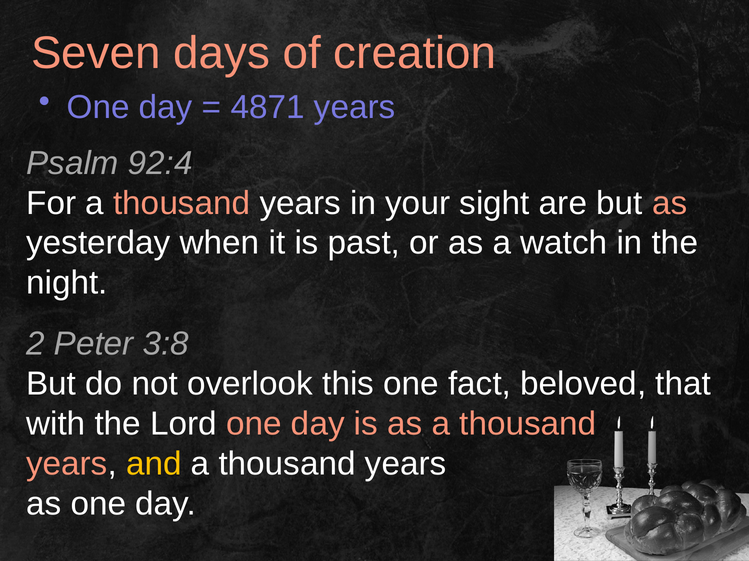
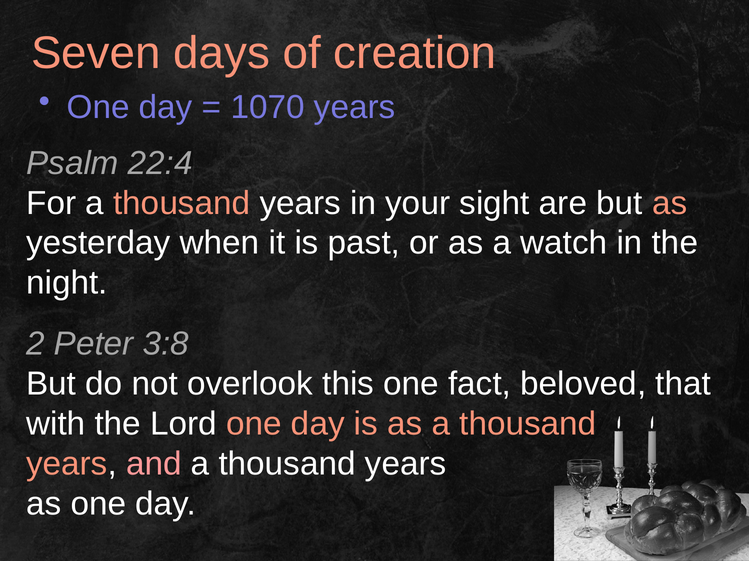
4871: 4871 -> 1070
92:4: 92:4 -> 22:4
and colour: yellow -> pink
